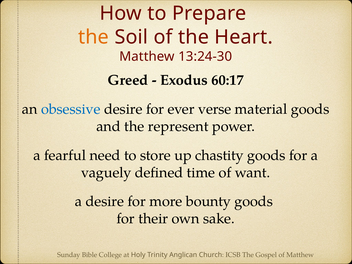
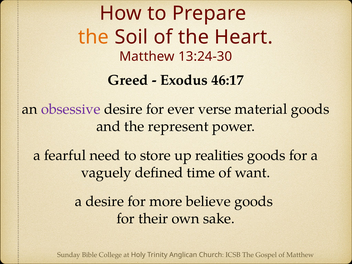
60:17: 60:17 -> 46:17
obsessive colour: blue -> purple
chastity: chastity -> realities
bounty: bounty -> believe
